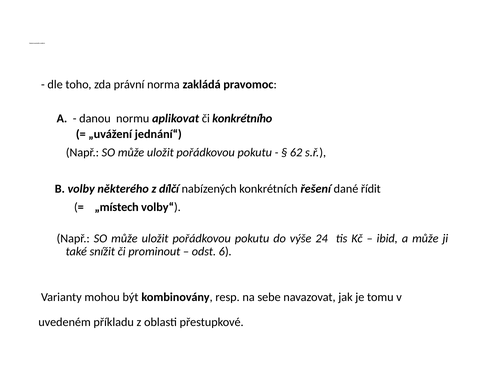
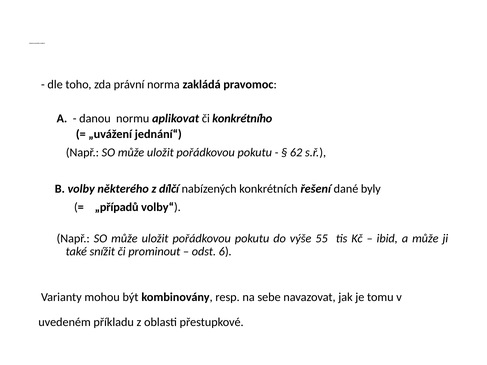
řídit: řídit -> byly
„místech: „místech -> „případů
24: 24 -> 55
